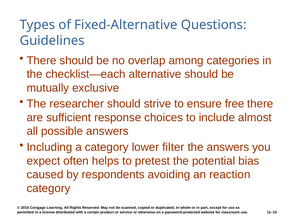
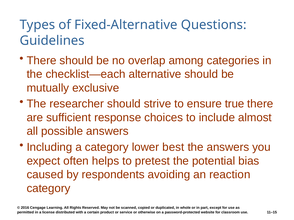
free: free -> true
filter: filter -> best
